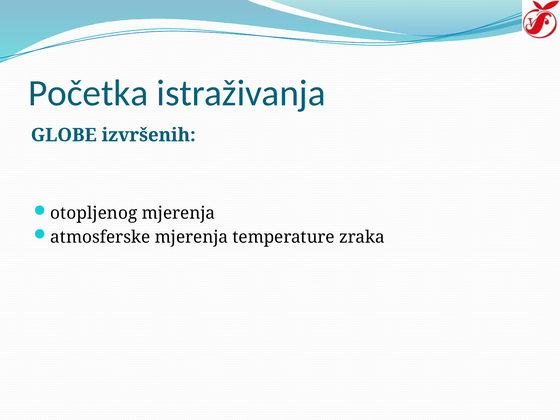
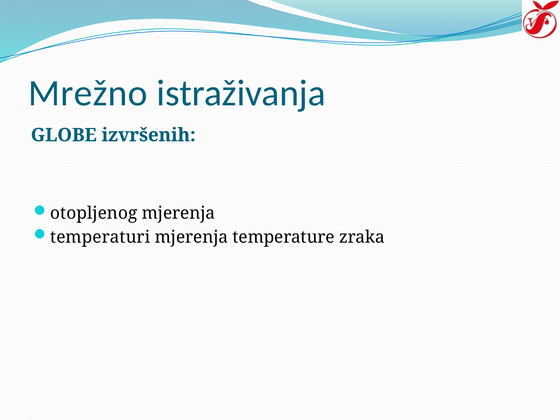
Početka: Početka -> Mrežno
atmosferske: atmosferske -> temperaturi
